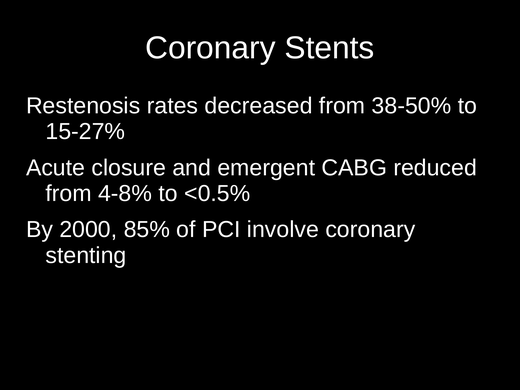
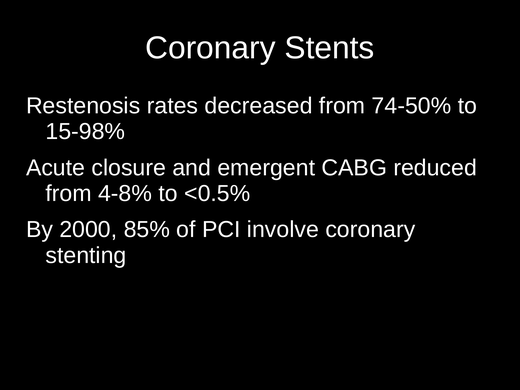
38-50%: 38-50% -> 74-50%
15-27%: 15-27% -> 15-98%
